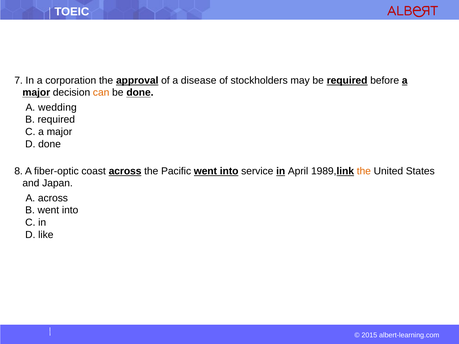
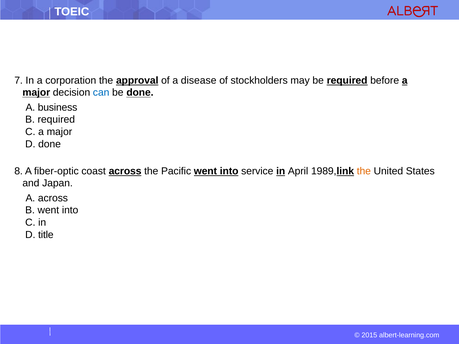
can colour: orange -> blue
wedding: wedding -> business
like: like -> title
